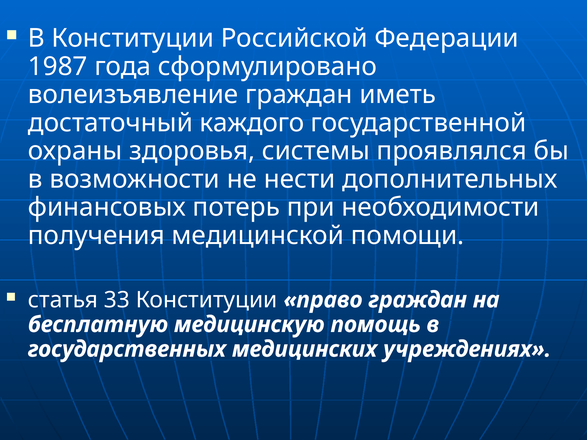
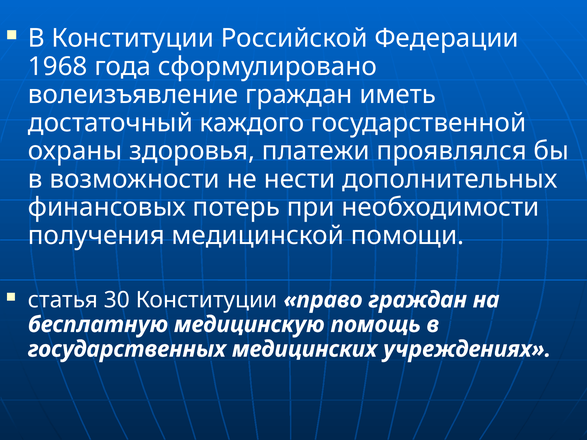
1987: 1987 -> 1968
системы: системы -> платежи
33: 33 -> 30
